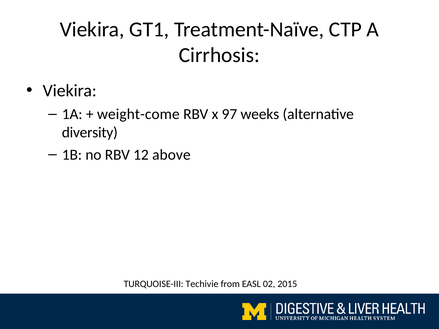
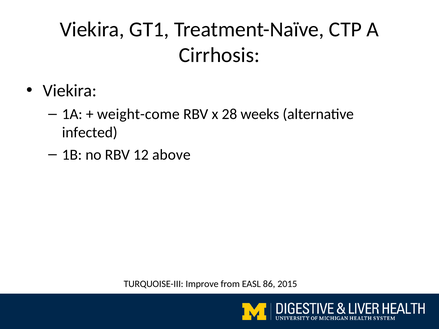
97: 97 -> 28
diversity: diversity -> infected
Techivie: Techivie -> Improve
02: 02 -> 86
